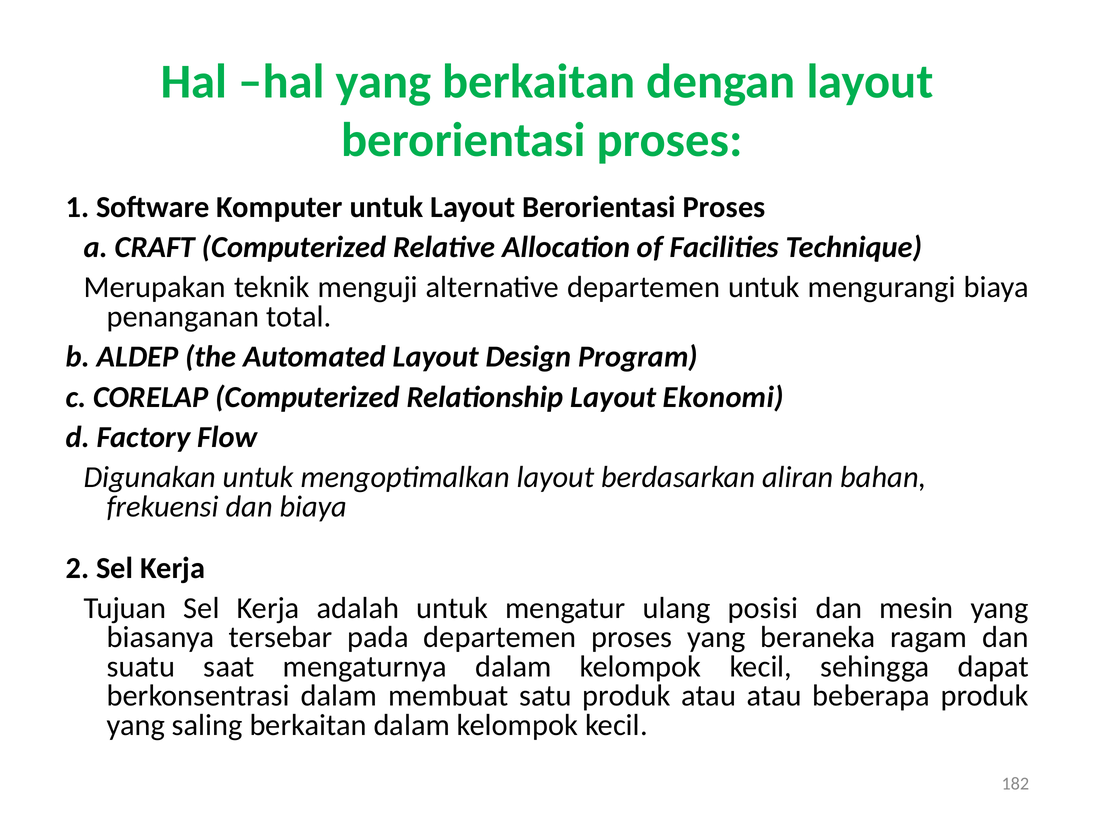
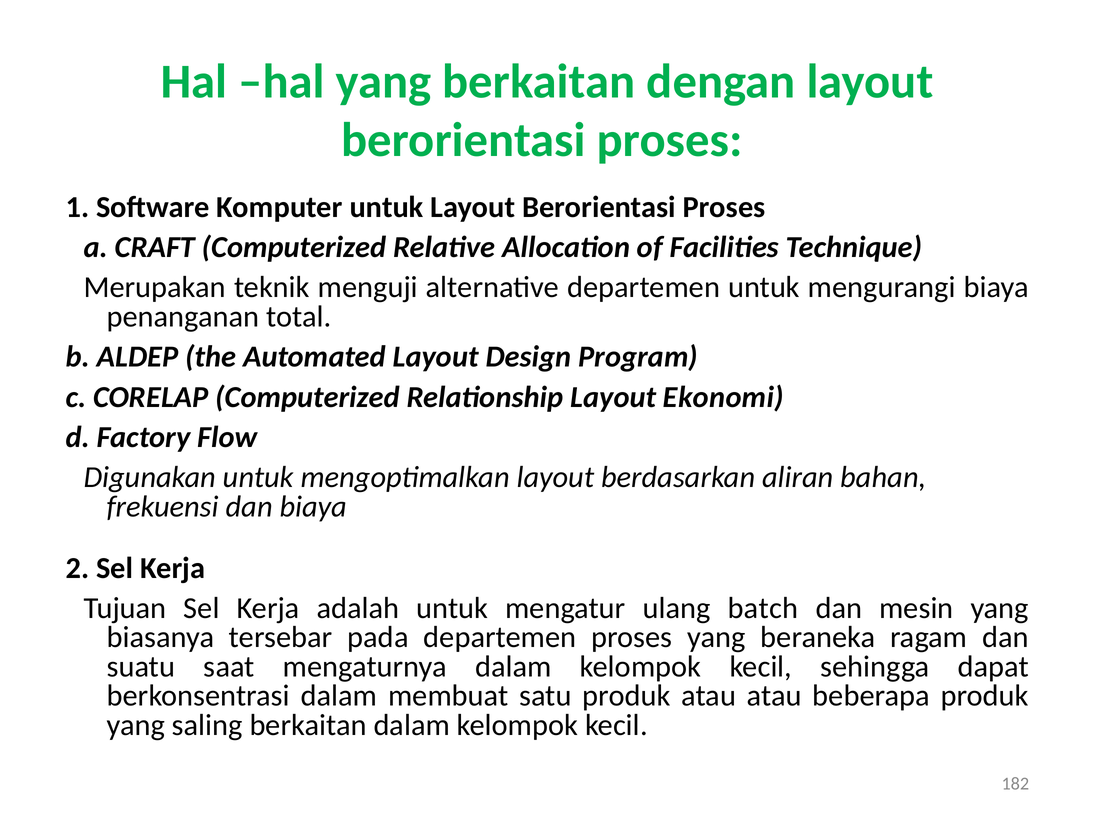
posisi: posisi -> batch
